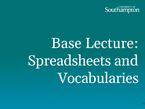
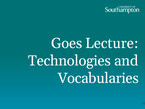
Base: Base -> Goes
Spreadsheets: Spreadsheets -> Technologies
